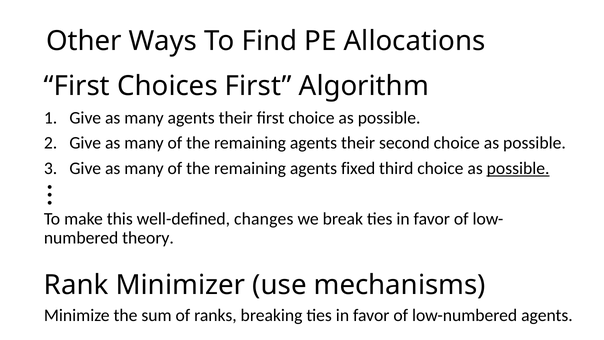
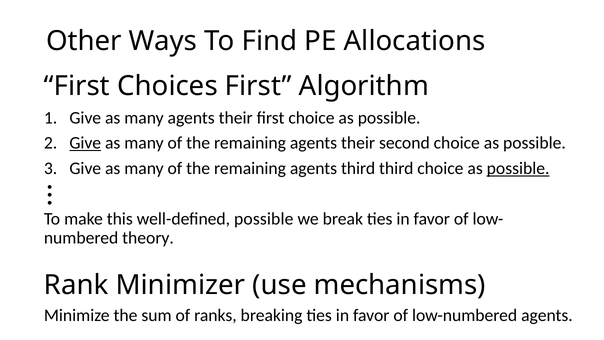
Give at (85, 143) underline: none -> present
agents fixed: fixed -> third
well-defined changes: changes -> possible
